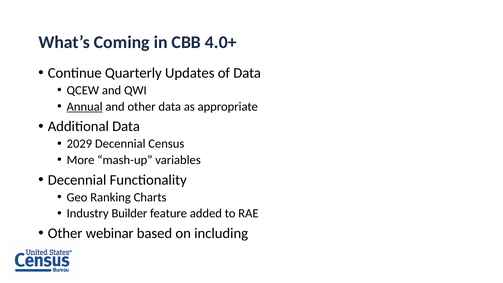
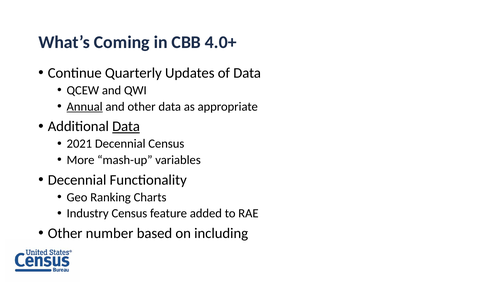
Data at (126, 126) underline: none -> present
2029: 2029 -> 2021
Industry Builder: Builder -> Census
webinar: webinar -> number
